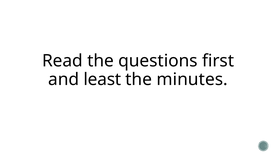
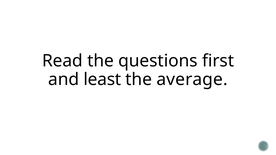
minutes: minutes -> average
